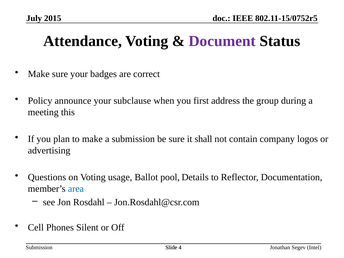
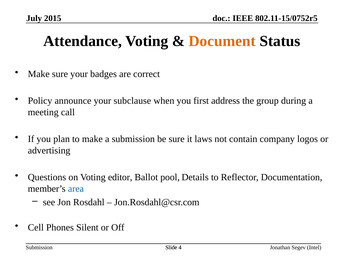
Document colour: purple -> orange
this: this -> call
shall: shall -> laws
usage: usage -> editor
